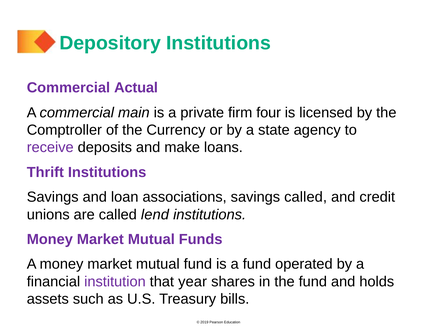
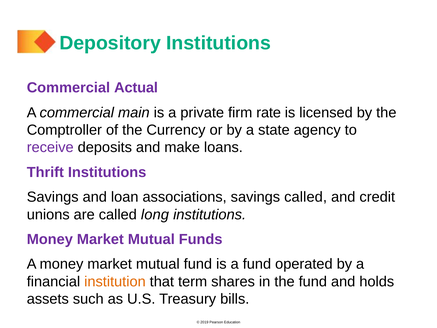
four: four -> rate
lend: lend -> long
institution colour: purple -> orange
year: year -> term
